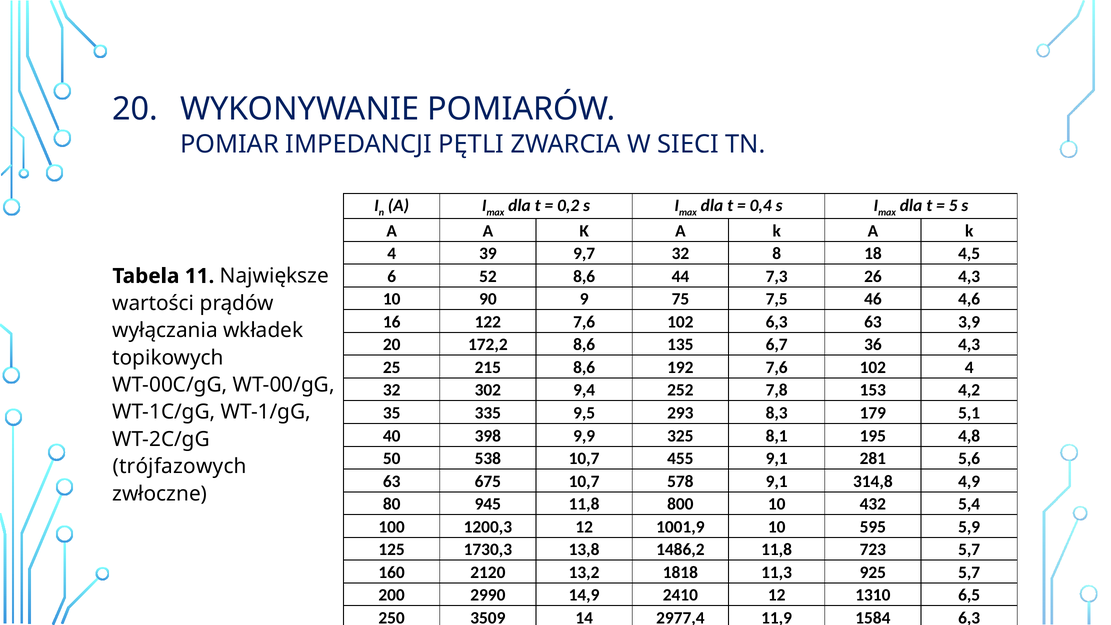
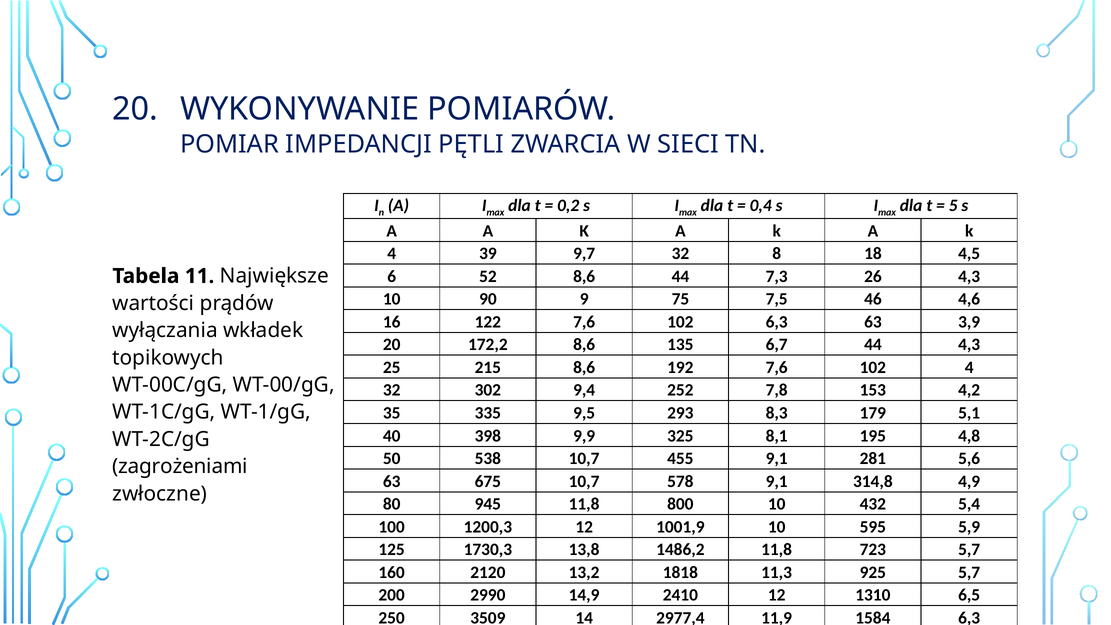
6,7 36: 36 -> 44
trójfazowych: trójfazowych -> zagrożeniami
